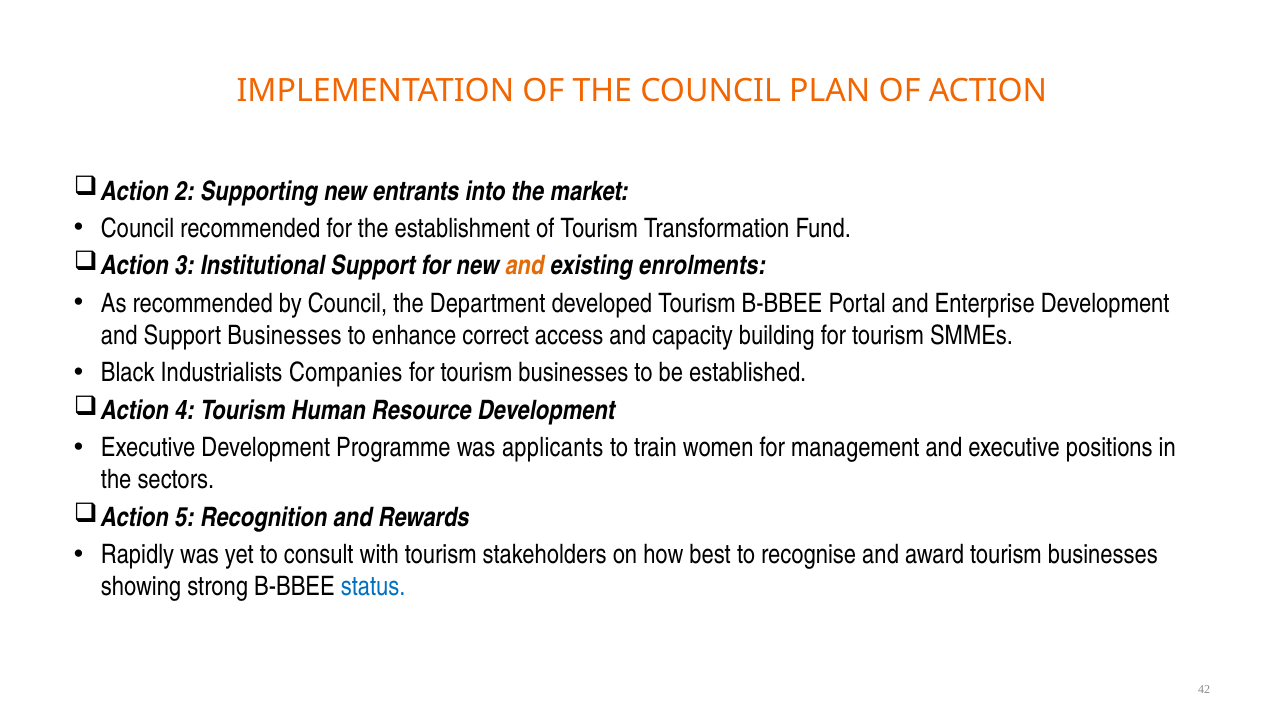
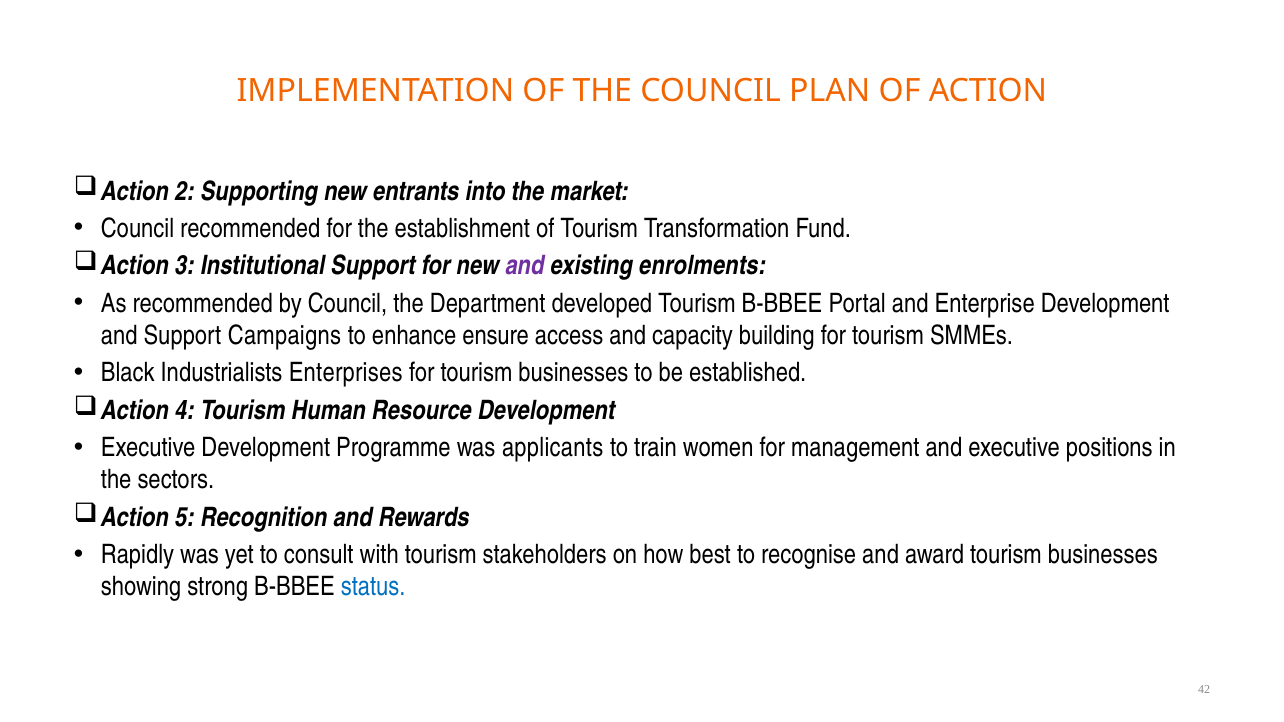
and at (525, 266) colour: orange -> purple
Support Businesses: Businesses -> Campaigns
correct: correct -> ensure
Companies: Companies -> Enterprises
